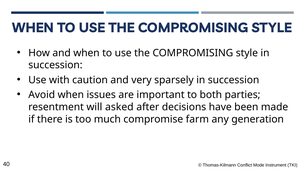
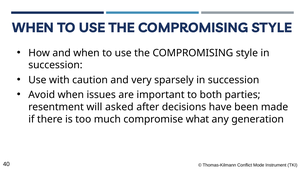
farm: farm -> what
